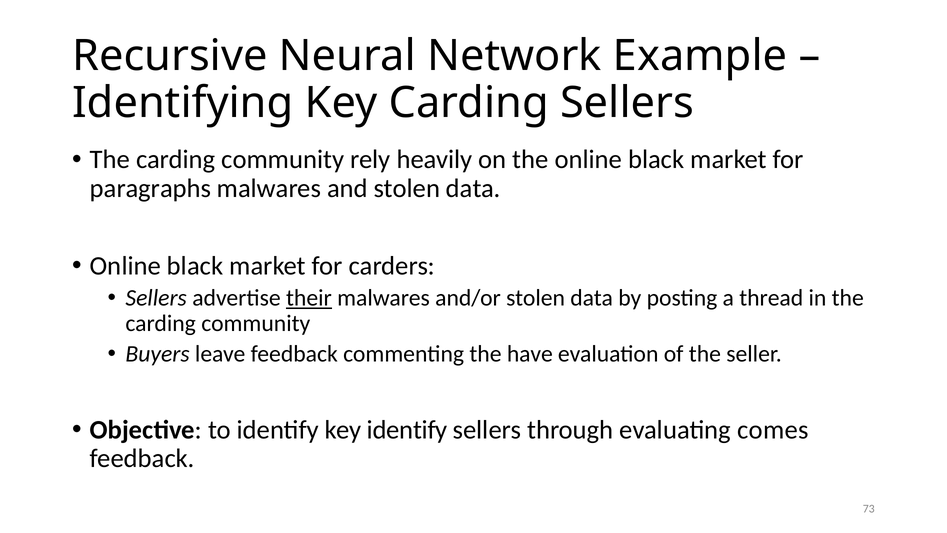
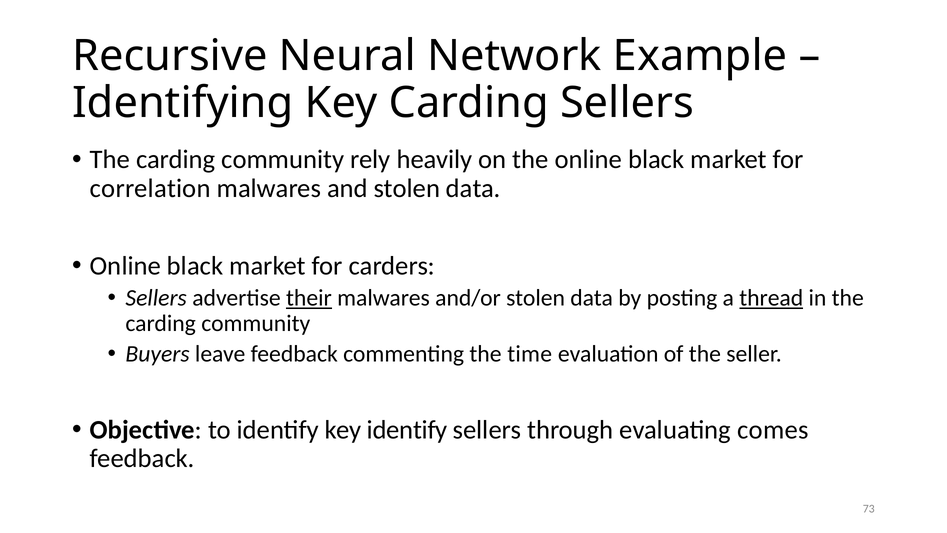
paragraphs: paragraphs -> correlation
thread underline: none -> present
have: have -> time
